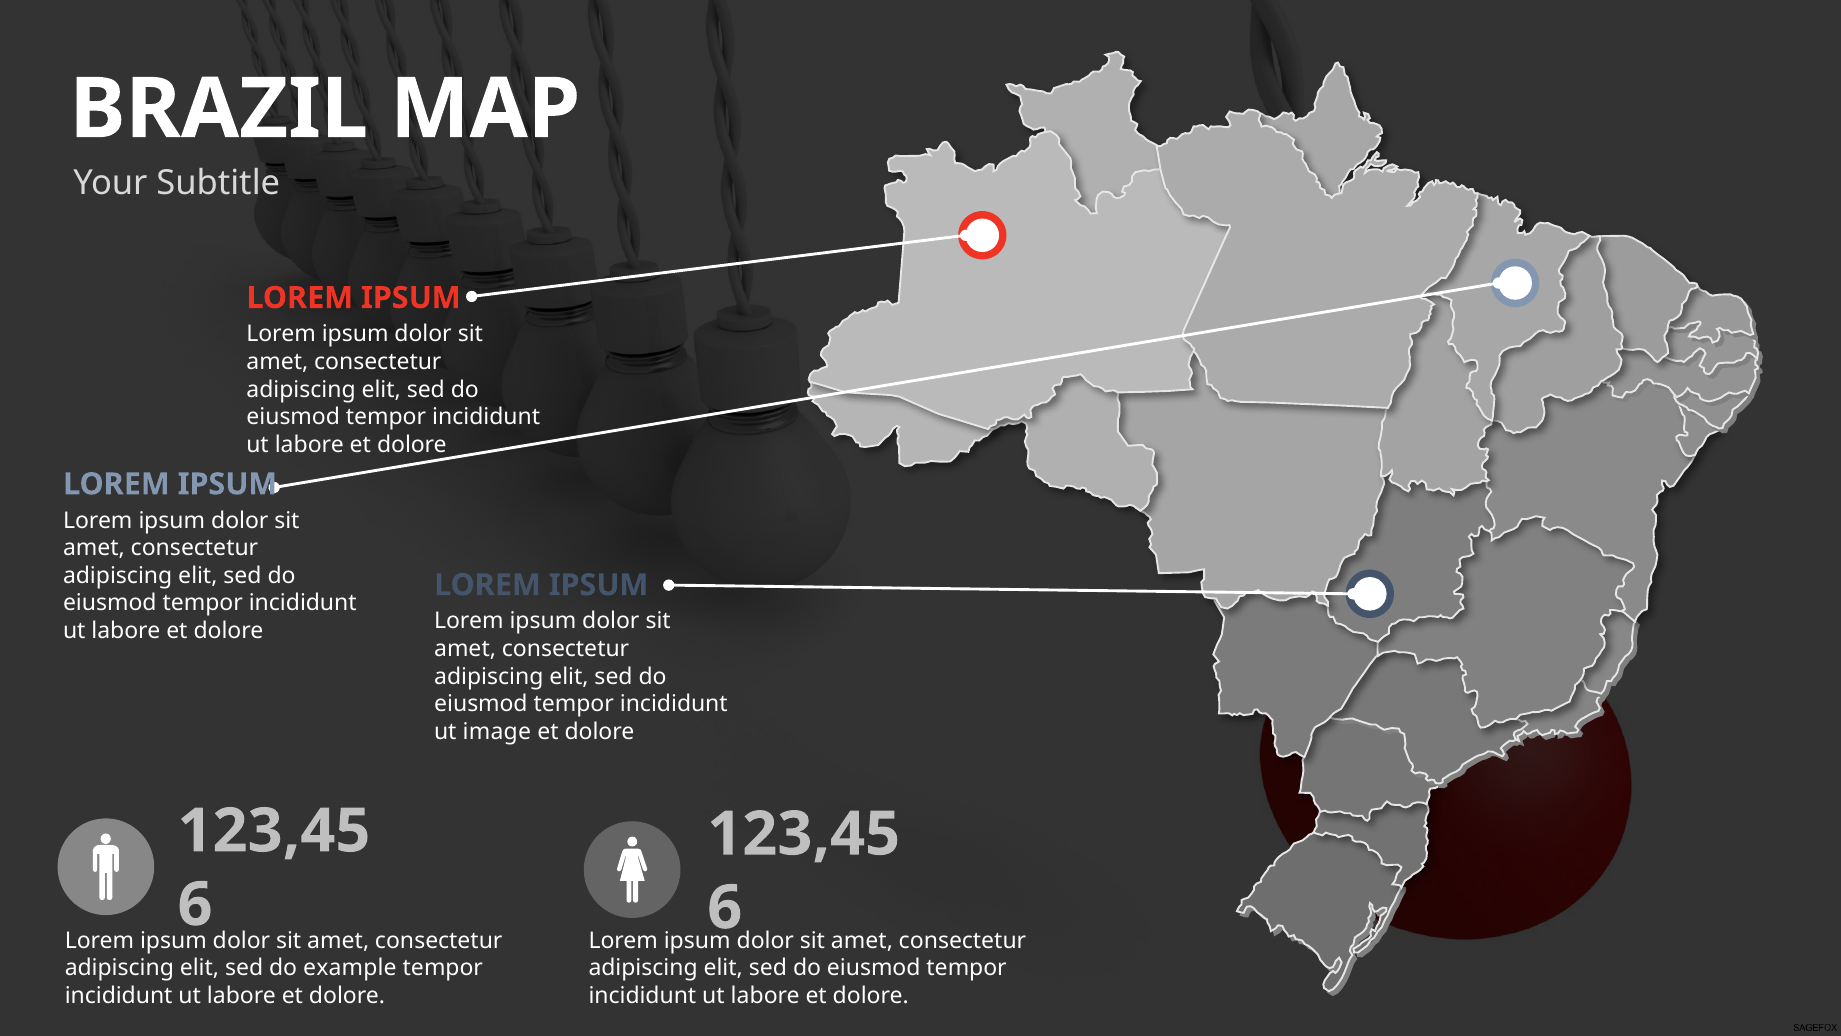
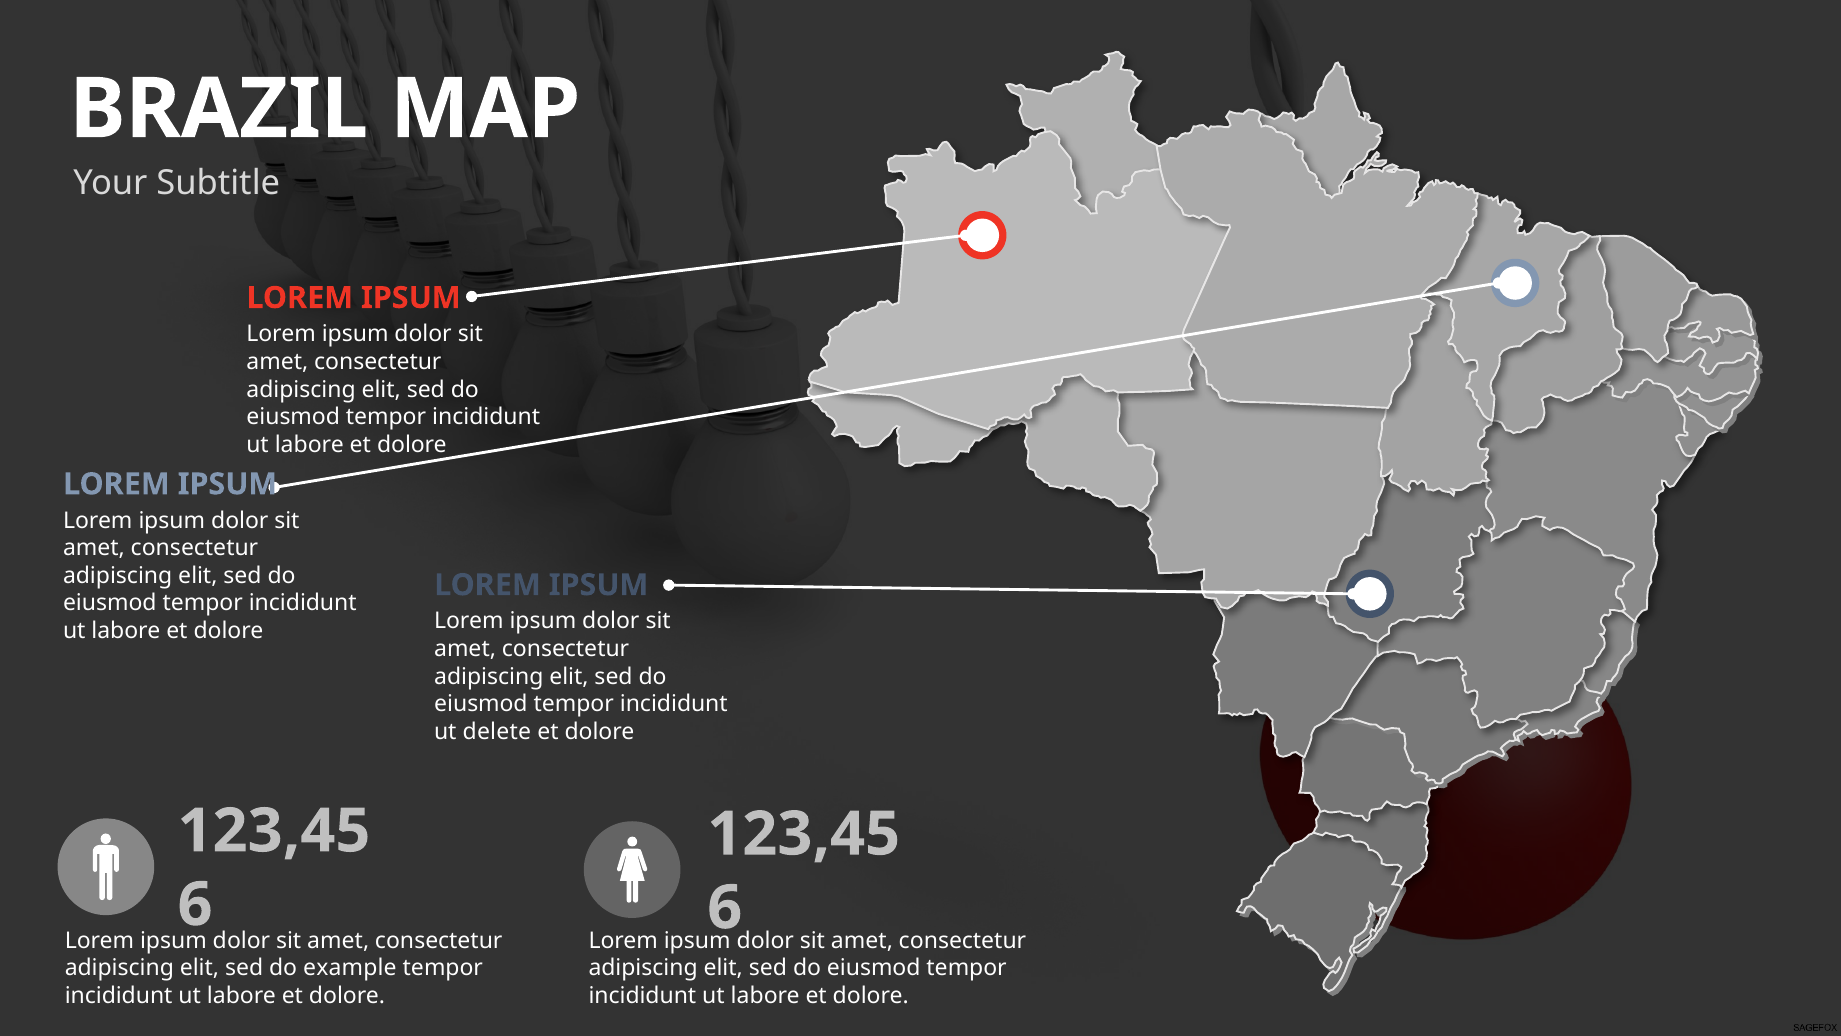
image: image -> delete
